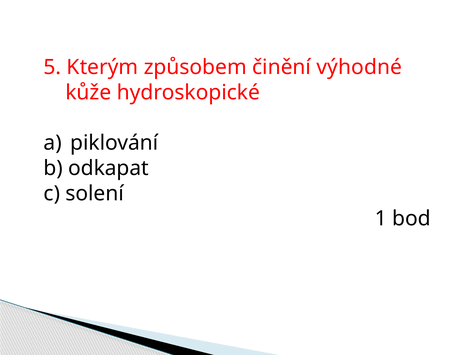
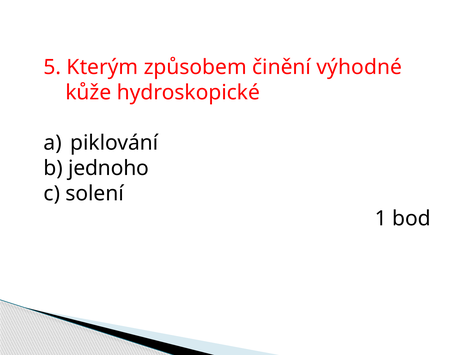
odkapat: odkapat -> jednoho
